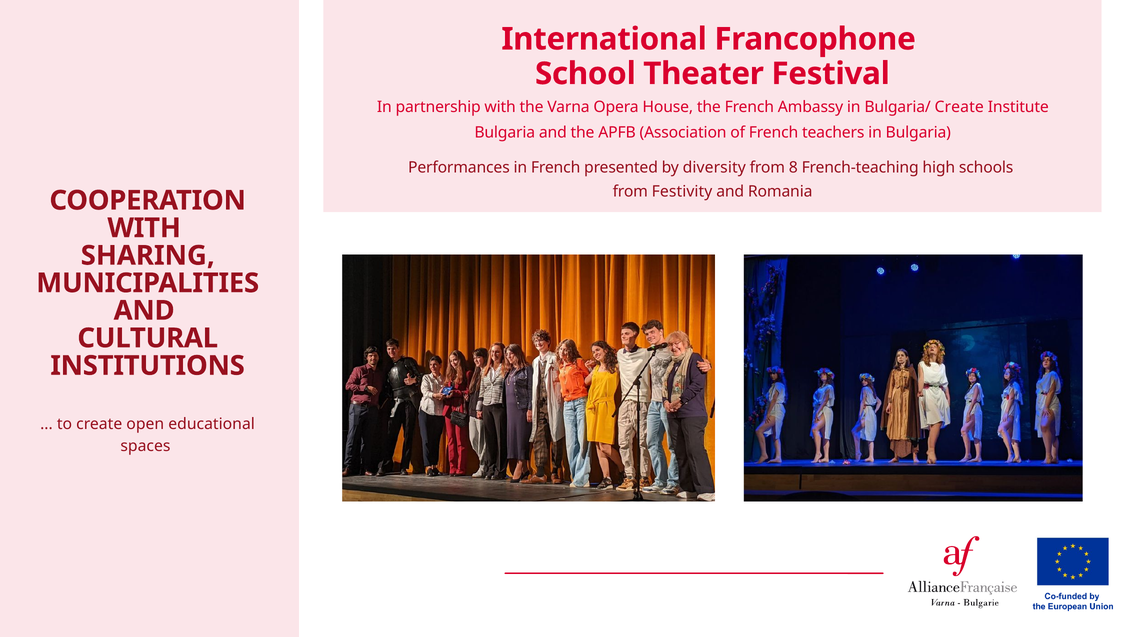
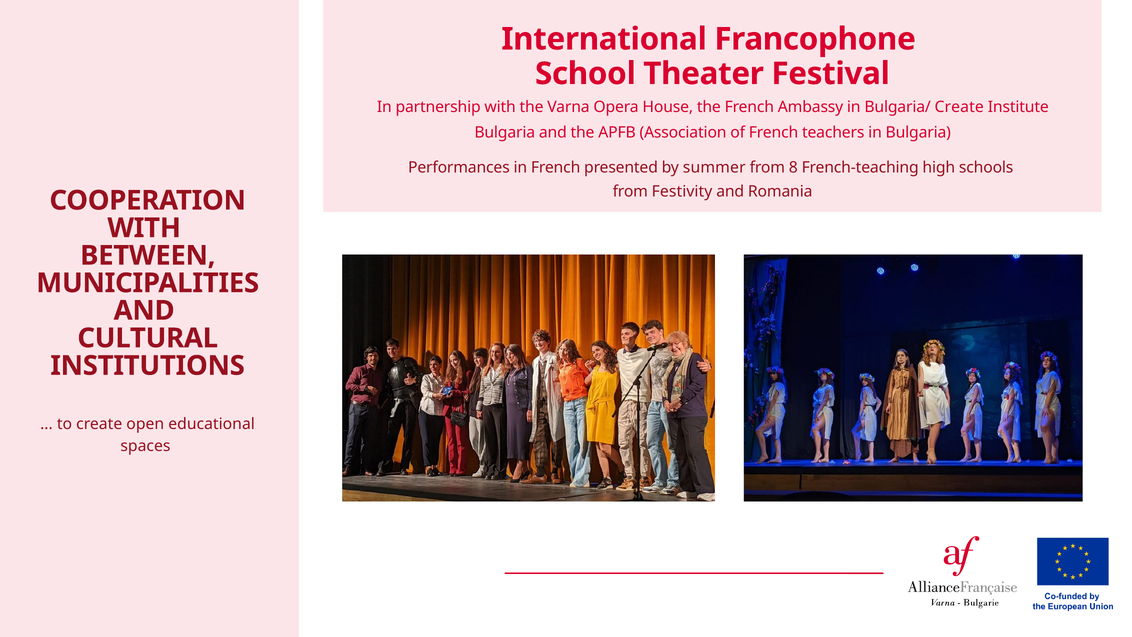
diversity: diversity -> summer
SHARING: SHARING -> BETWEEN
